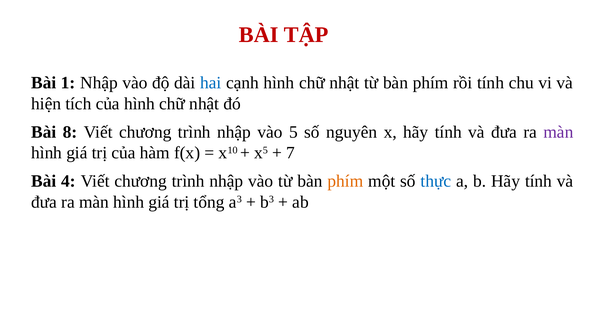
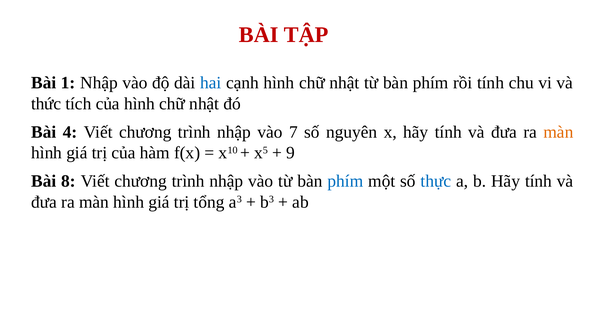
hiện: hiện -> thức
8: 8 -> 4
5: 5 -> 7
màn at (558, 132) colour: purple -> orange
7: 7 -> 9
4: 4 -> 8
phím at (345, 181) colour: orange -> blue
